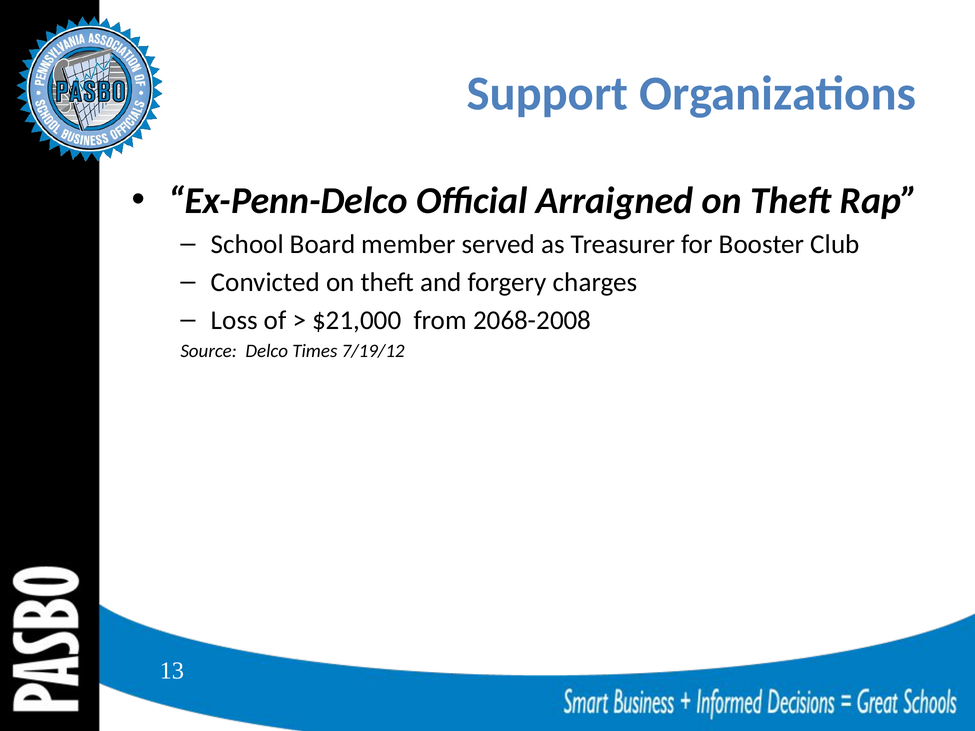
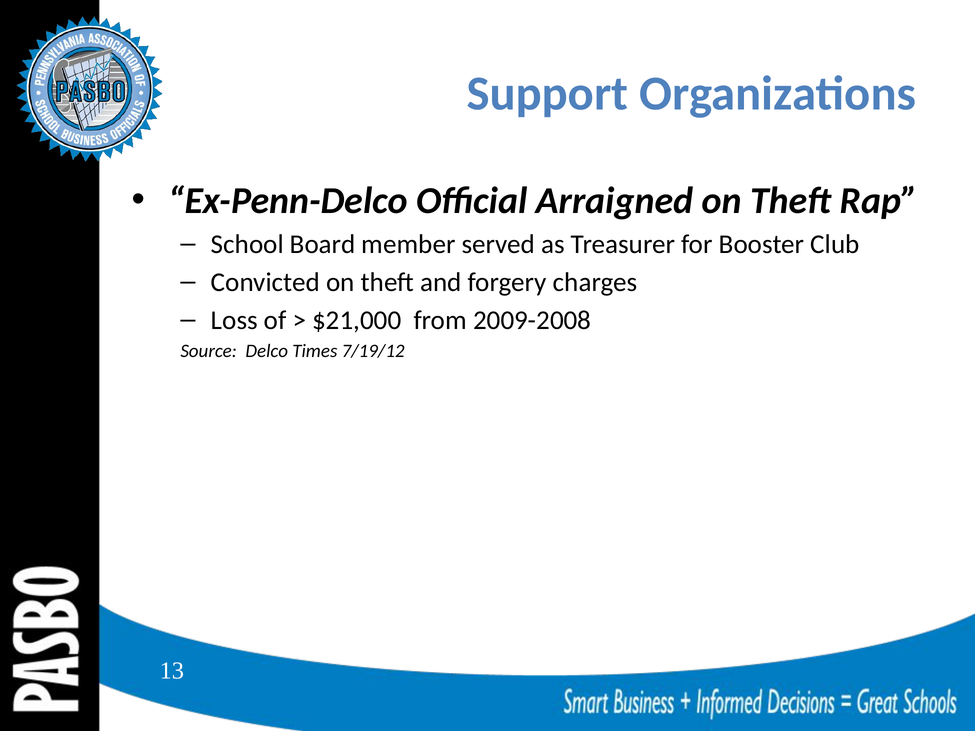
2068-2008: 2068-2008 -> 2009-2008
